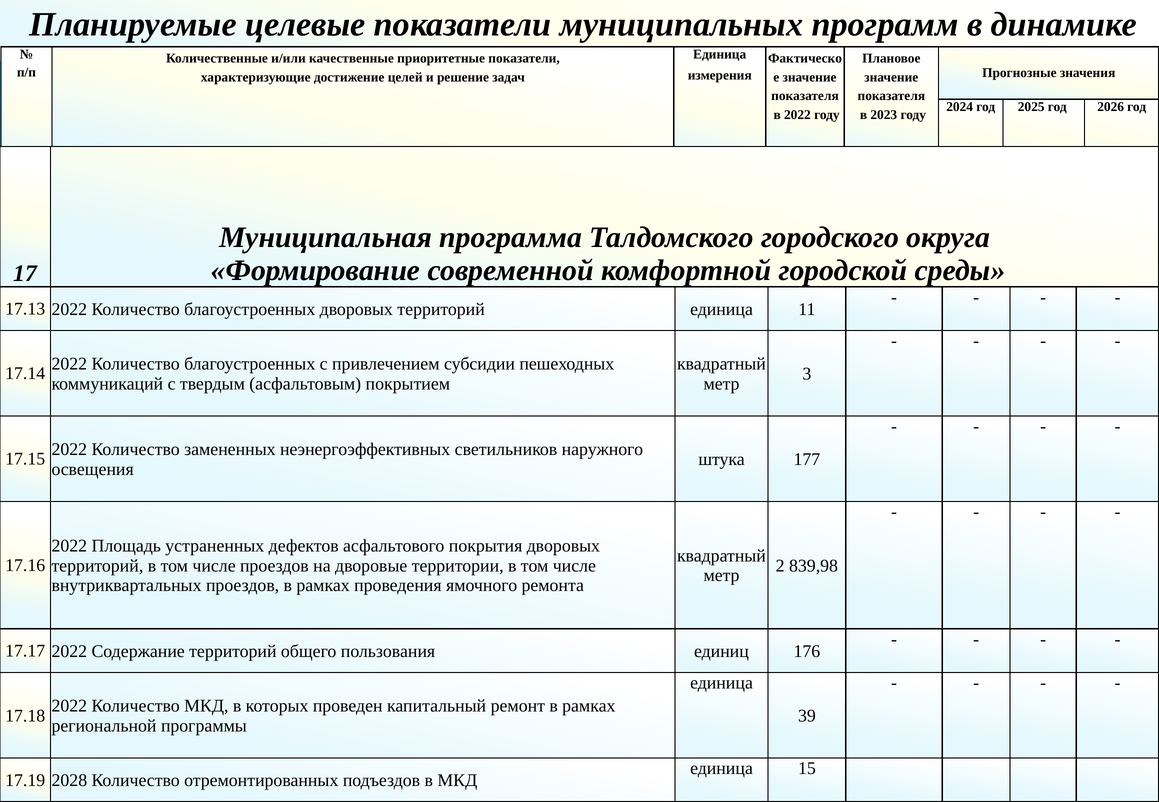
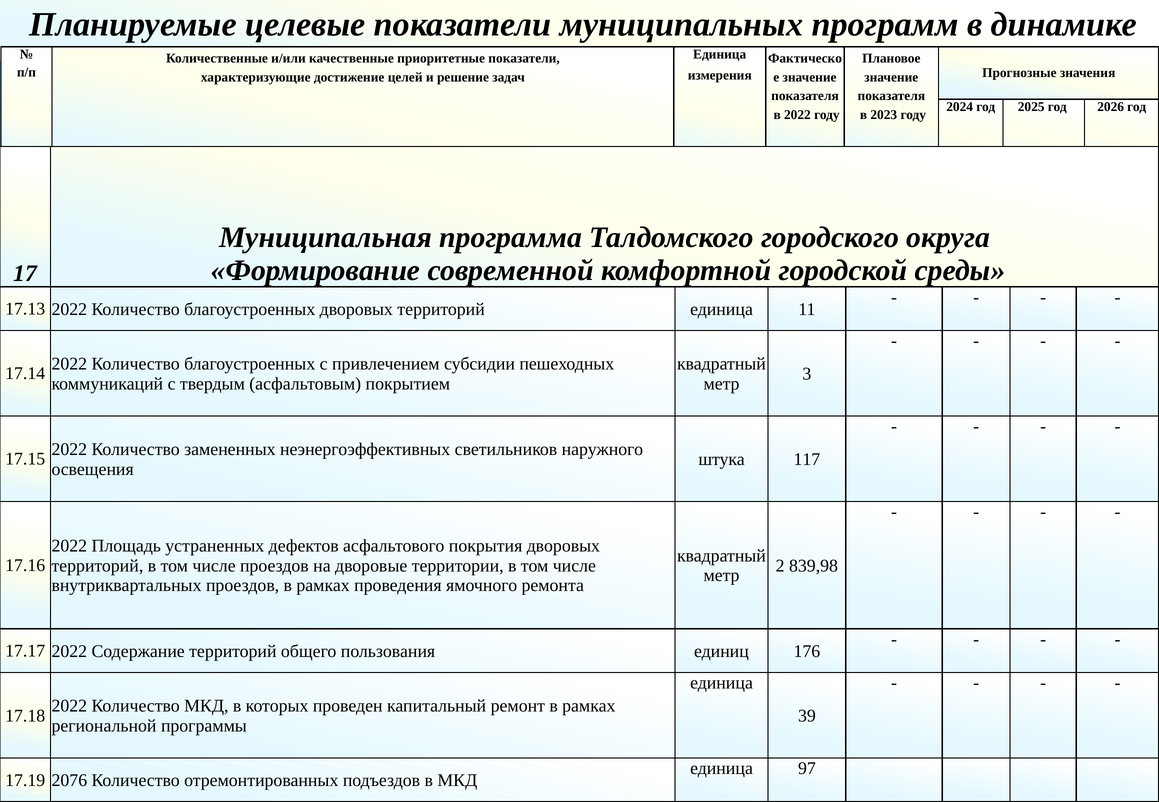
177: 177 -> 117
15: 15 -> 97
2028: 2028 -> 2076
